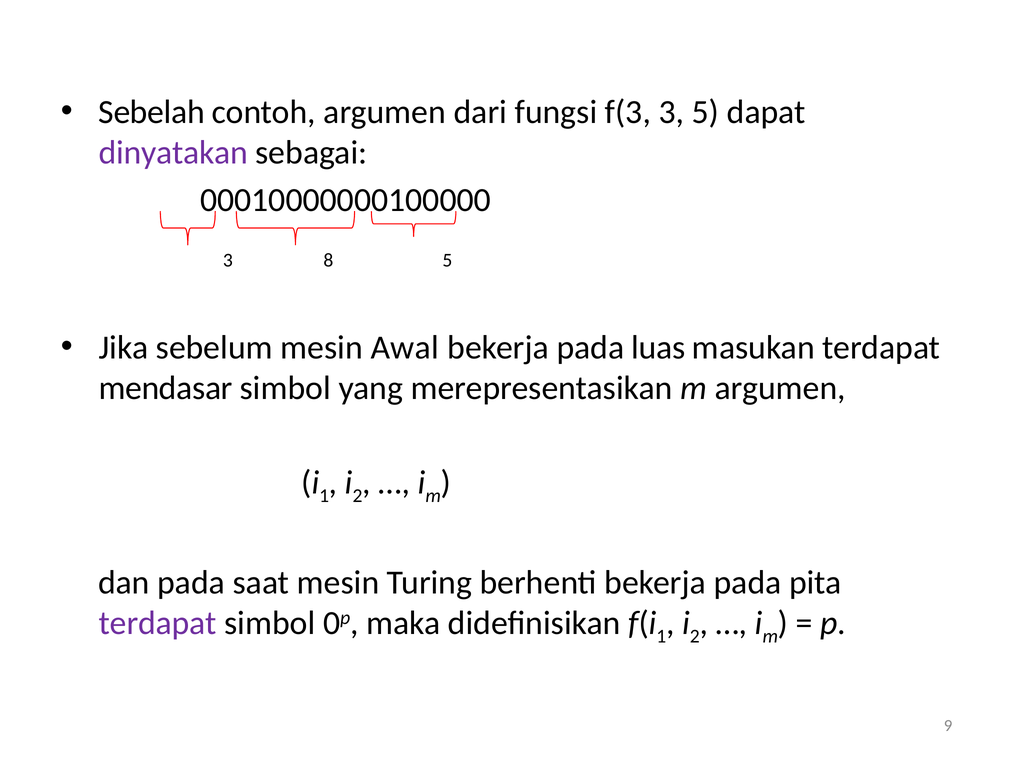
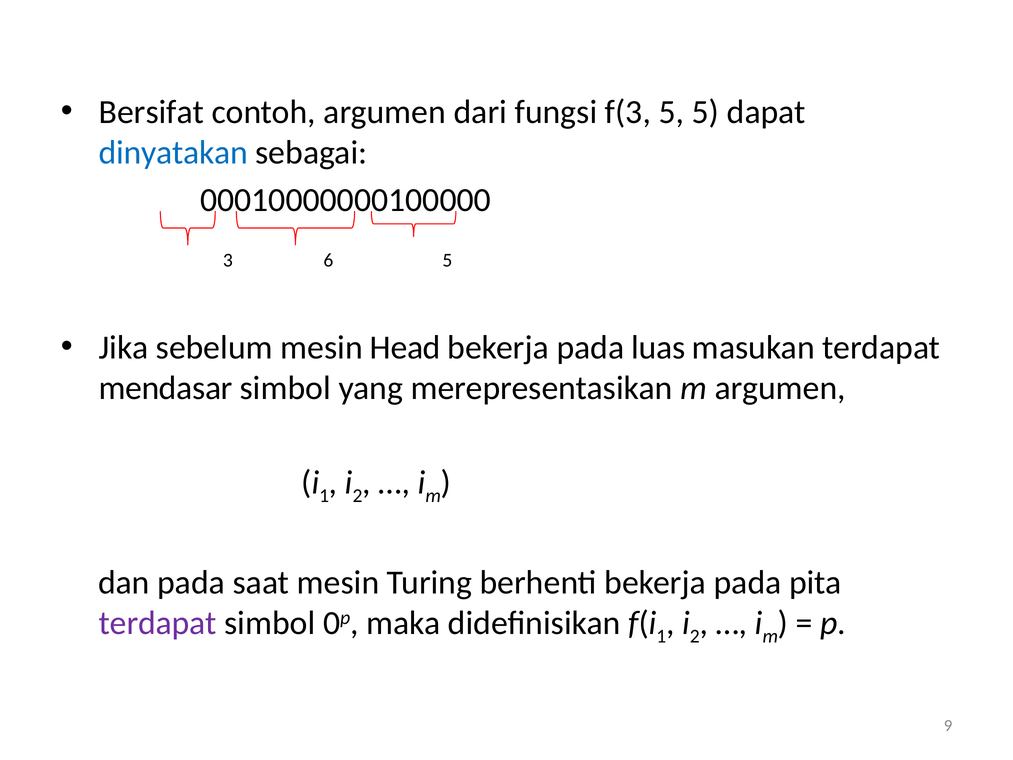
Sebelah: Sebelah -> Bersifat
f(3 3: 3 -> 5
dinyatakan colour: purple -> blue
8: 8 -> 6
Awal: Awal -> Head
